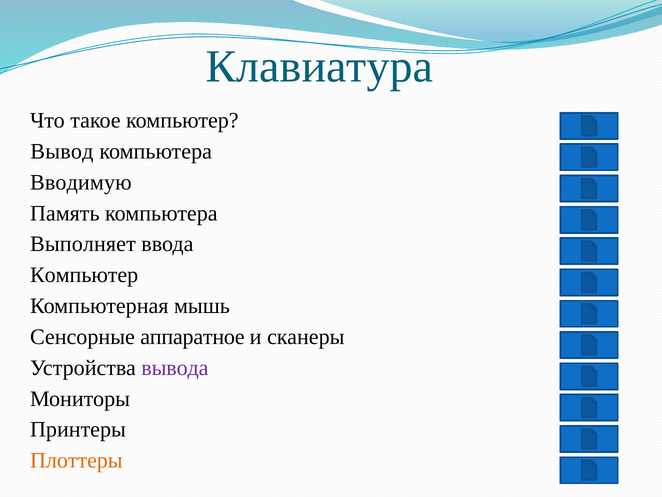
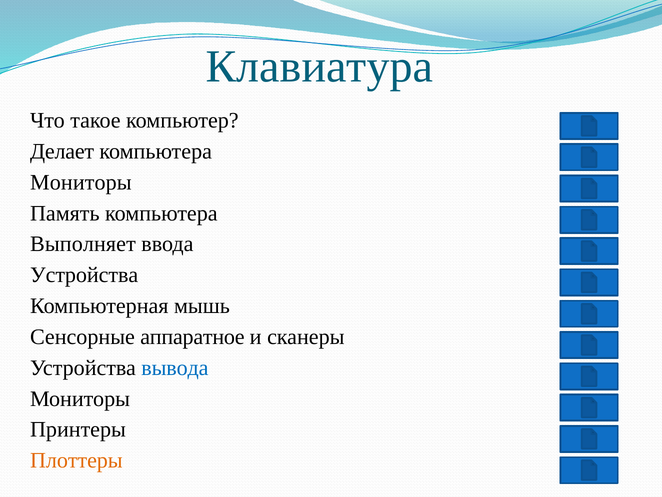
Вывод: Вывод -> Делает
Вводимую at (81, 182): Вводимую -> Мониторы
Компьютер at (84, 275): Компьютер -> Устройства
вывода colour: purple -> blue
